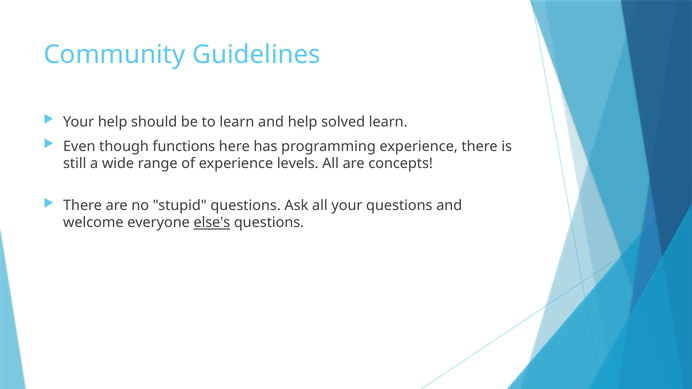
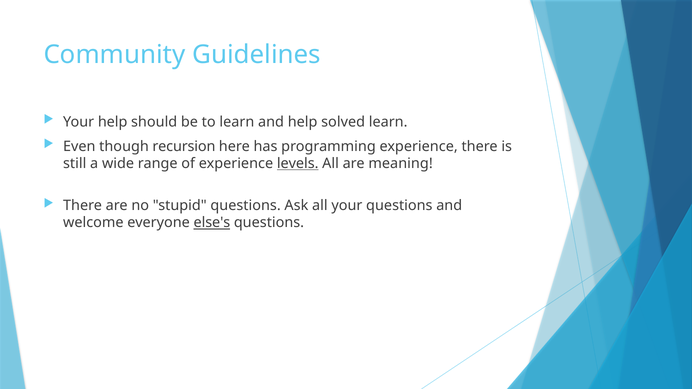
functions: functions -> recursion
levels underline: none -> present
concepts: concepts -> meaning
